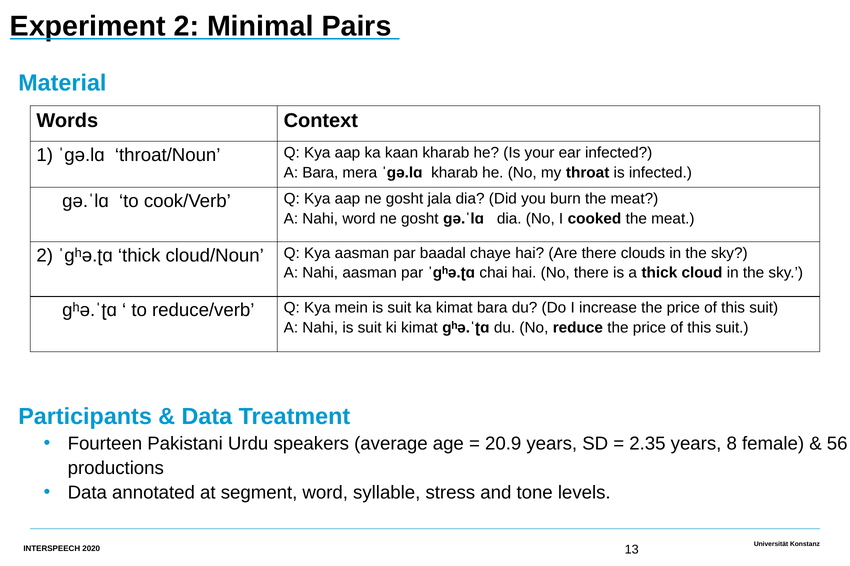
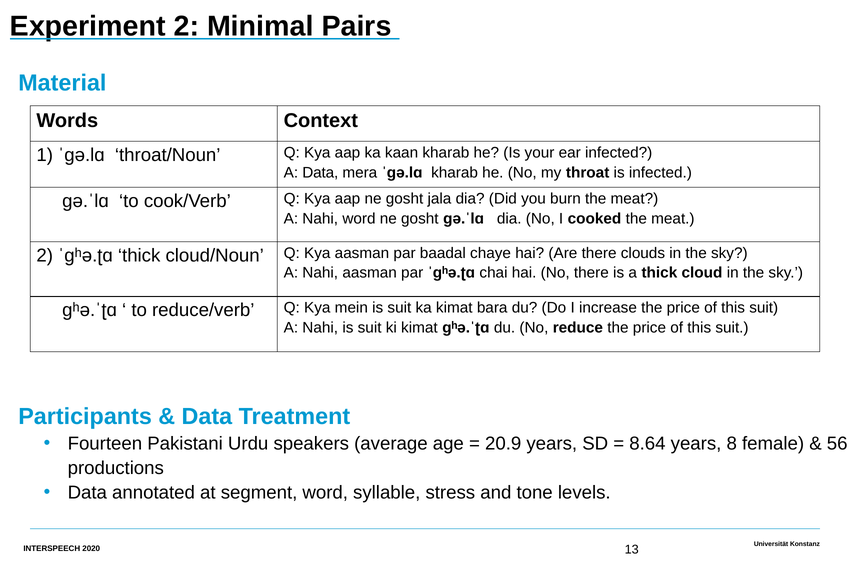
A Bara: Bara -> Data
2.35: 2.35 -> 8.64
